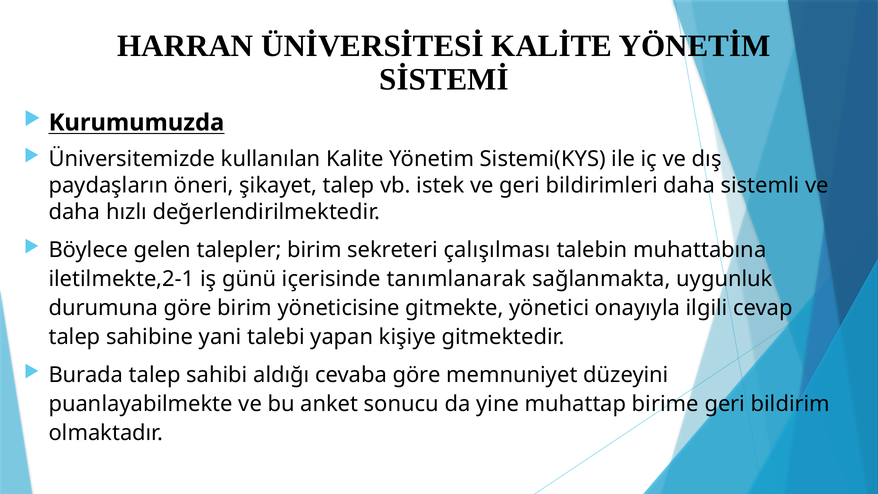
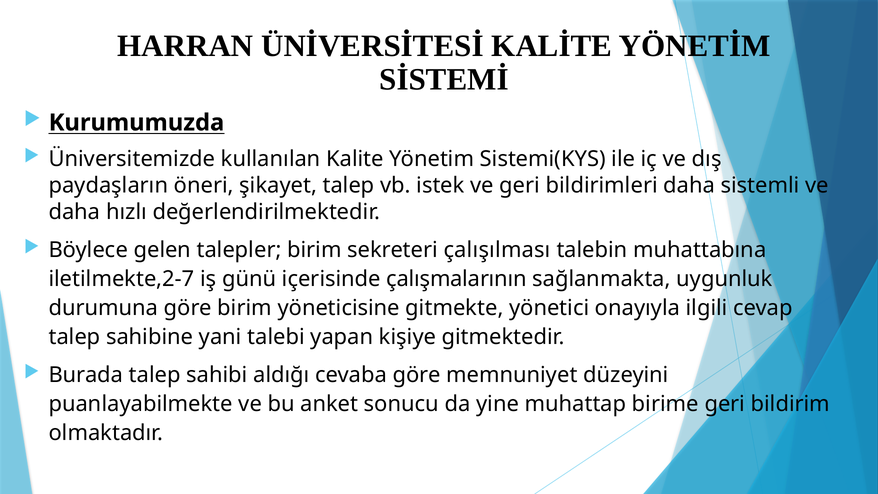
iletilmekte,2-1: iletilmekte,2-1 -> iletilmekte,2-7
tanımlanarak: tanımlanarak -> çalışmalarının
